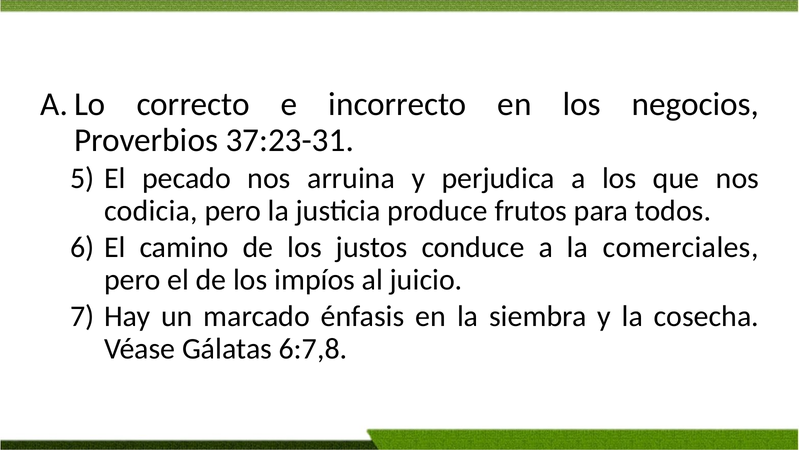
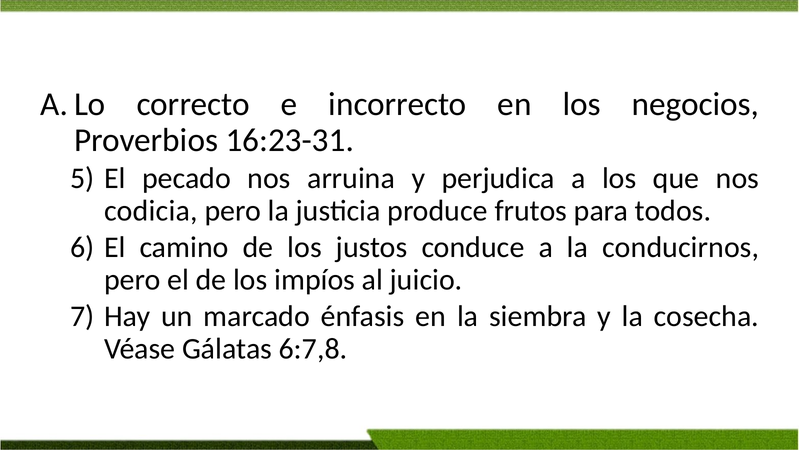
37:23-31: 37:23-31 -> 16:23-31
comerciales: comerciales -> conducirnos
